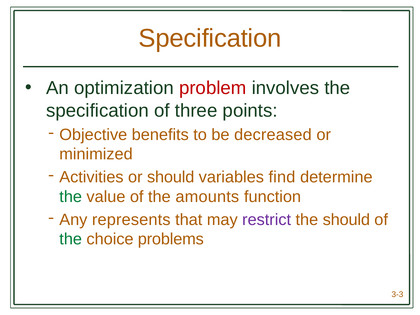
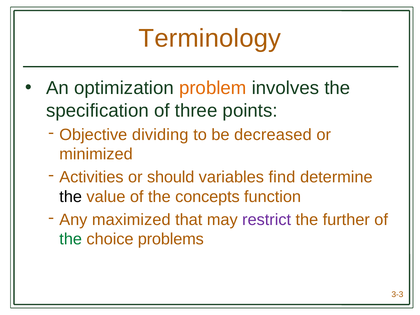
Specification at (210, 39): Specification -> Terminology
problem colour: red -> orange
benefits: benefits -> dividing
the at (71, 197) colour: green -> black
amounts: amounts -> concepts
represents: represents -> maximized
the should: should -> further
